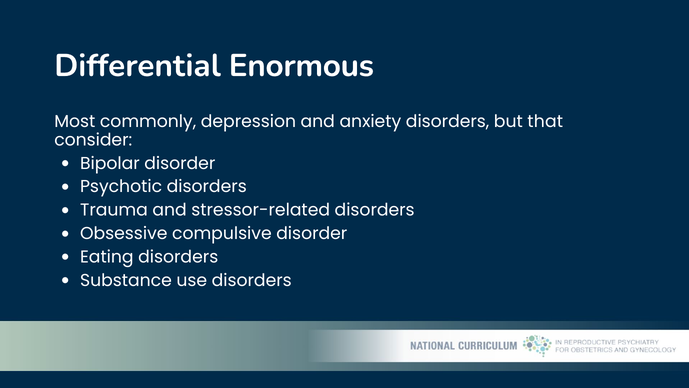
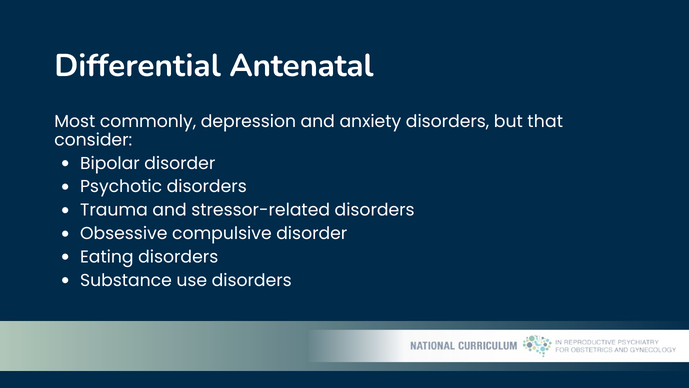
Enormous: Enormous -> Antenatal
